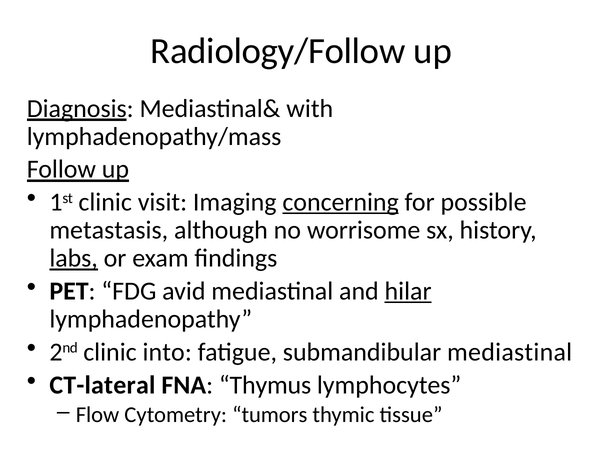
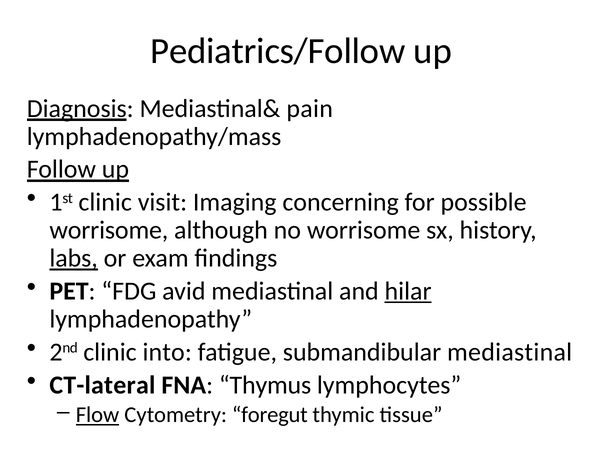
Radiology/Follow: Radiology/Follow -> Pediatrics/Follow
with: with -> pain
concerning underline: present -> none
metastasis at (109, 230): metastasis -> worrisome
Flow underline: none -> present
tumors: tumors -> foregut
